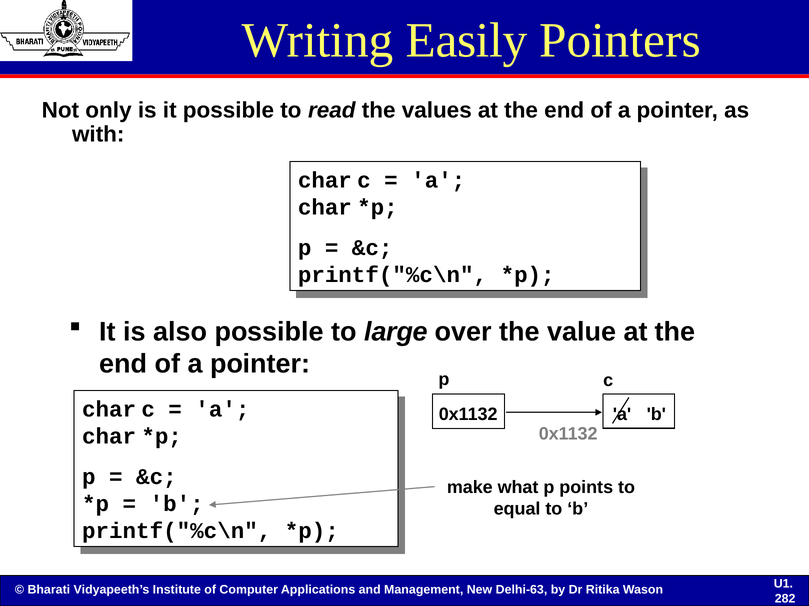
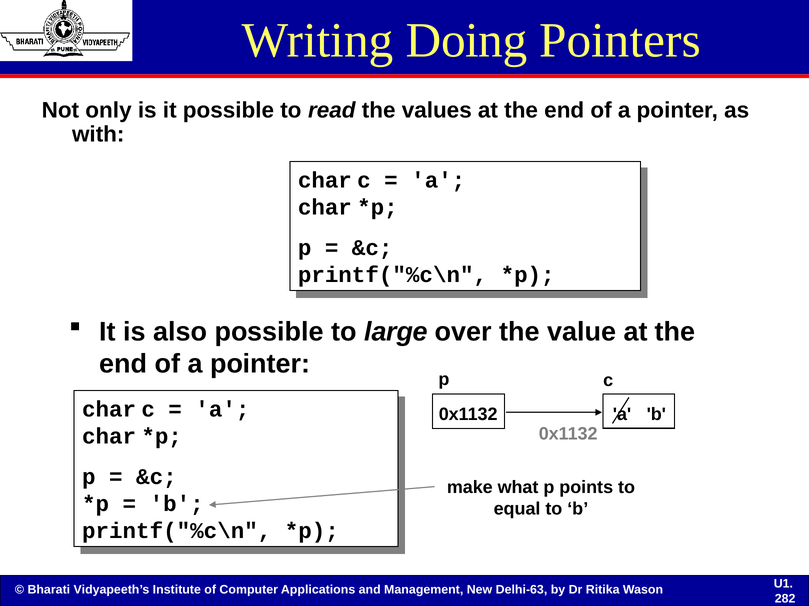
Easily: Easily -> Doing
